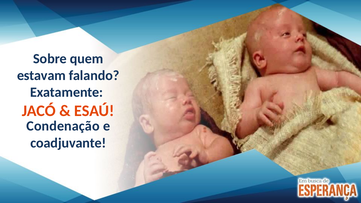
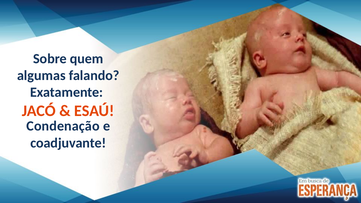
estavam: estavam -> algumas
